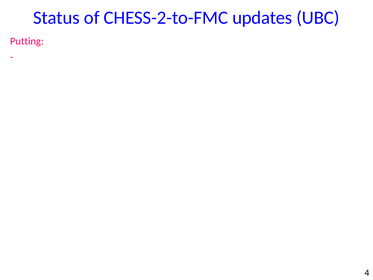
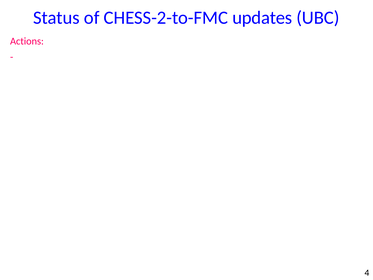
Putting: Putting -> Actions
